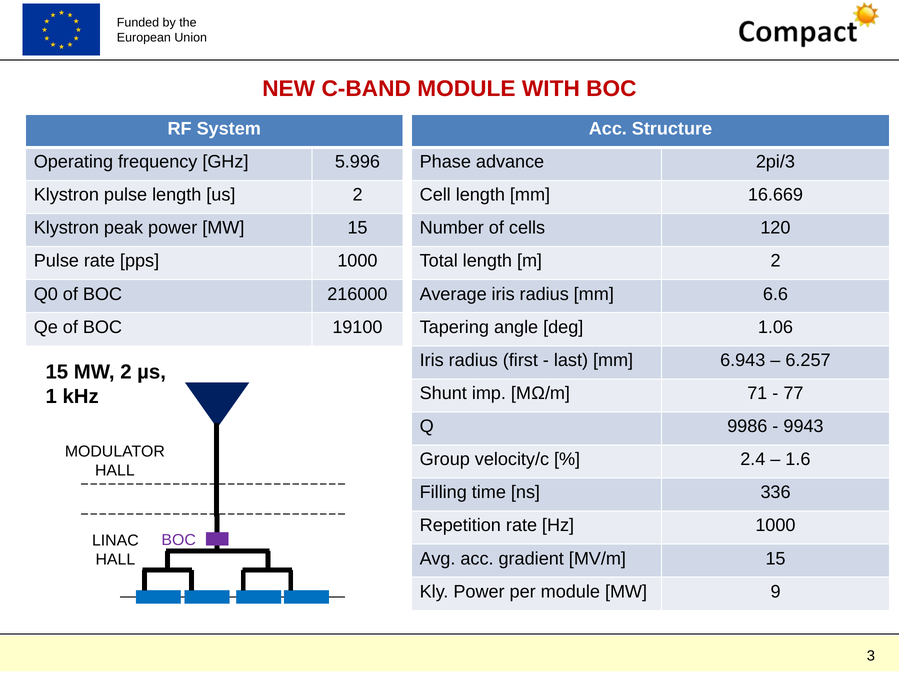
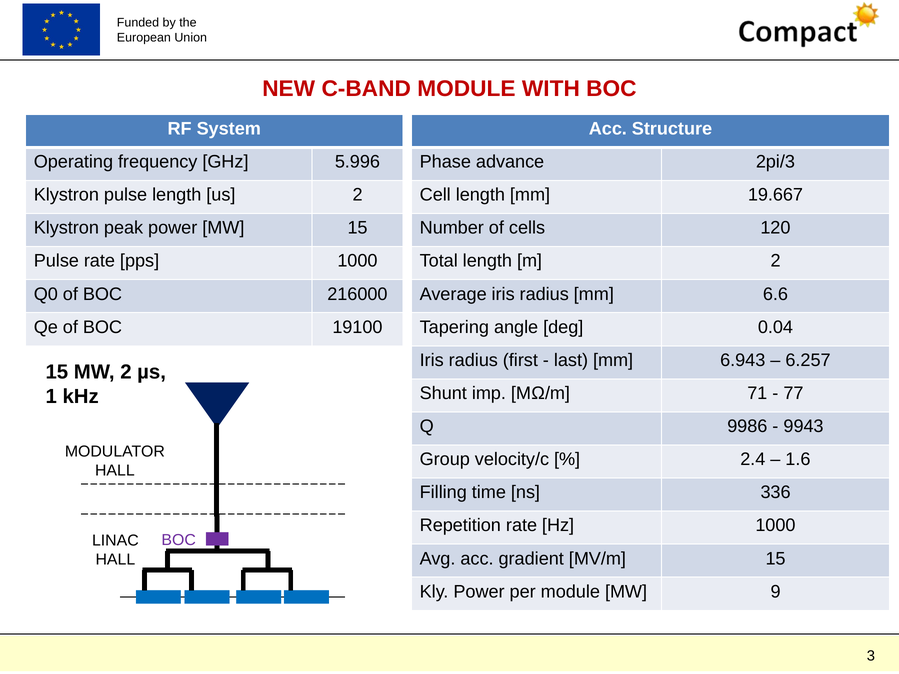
16.669: 16.669 -> 19.667
1.06: 1.06 -> 0.04
